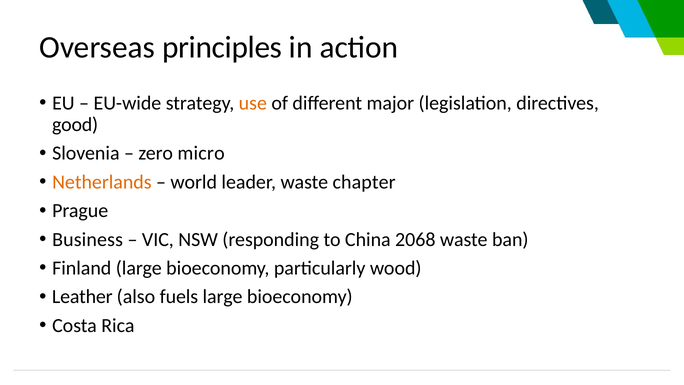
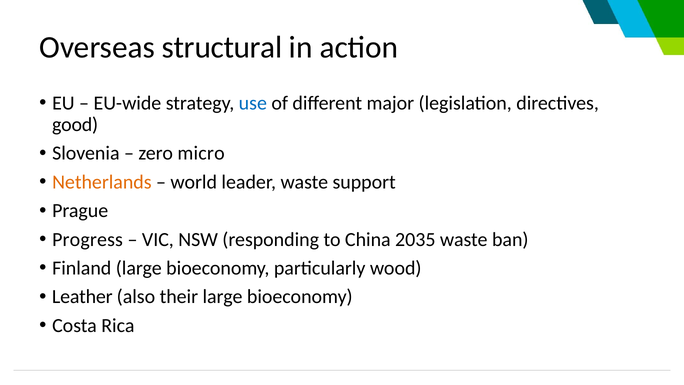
principles: principles -> structural
use colour: orange -> blue
chapter: chapter -> support
Business: Business -> Progress
2068: 2068 -> 2035
fuels: fuels -> their
